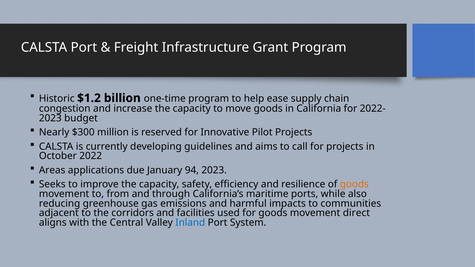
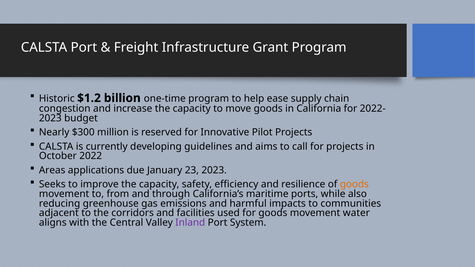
94: 94 -> 23
direct: direct -> water
Inland colour: blue -> purple
